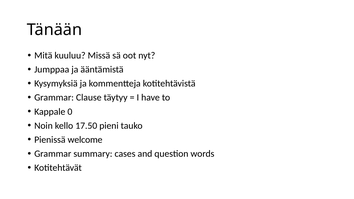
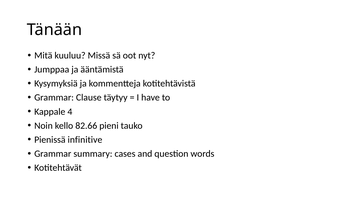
0: 0 -> 4
17.50: 17.50 -> 82.66
welcome: welcome -> infinitive
